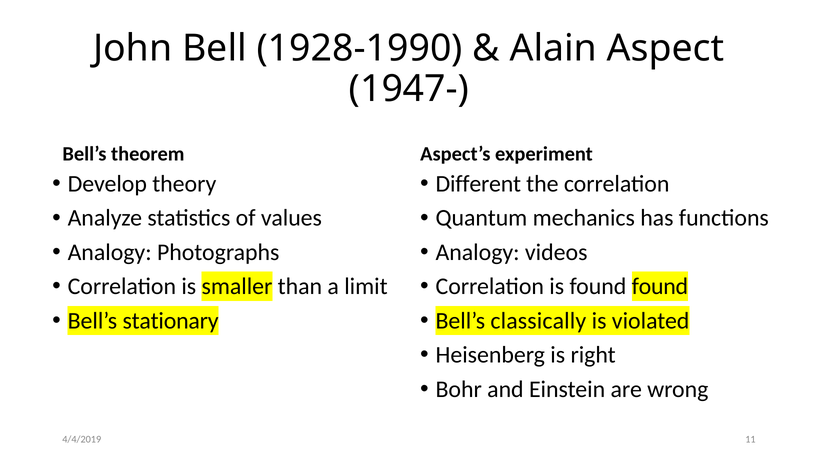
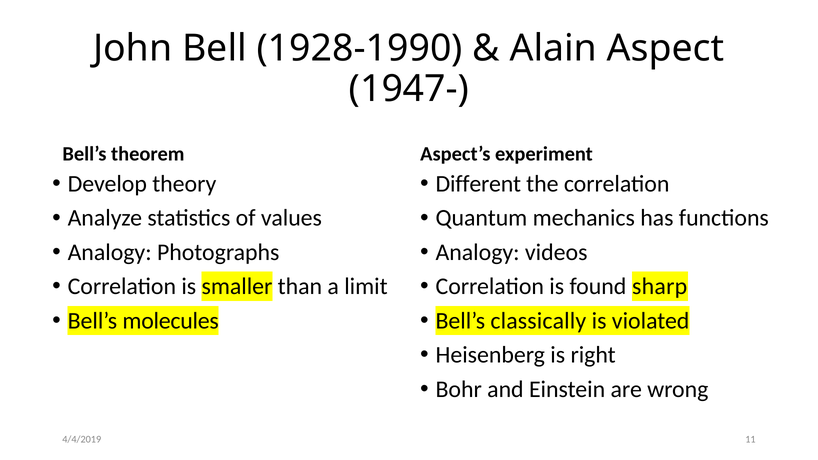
found found: found -> sharp
stationary: stationary -> molecules
